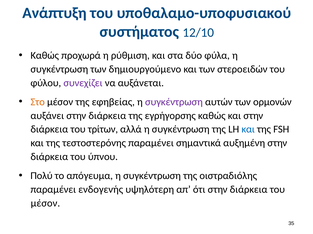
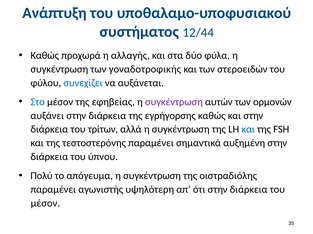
12/10: 12/10 -> 12/44
ρύθμιση: ρύθμιση -> αλλαγής
δημιουργούμενο: δημιουργούμενο -> γοναδοτροφικής
συνεχίζει colour: purple -> blue
Στο colour: orange -> blue
ενδογενής: ενδογενής -> αγωνιστής
